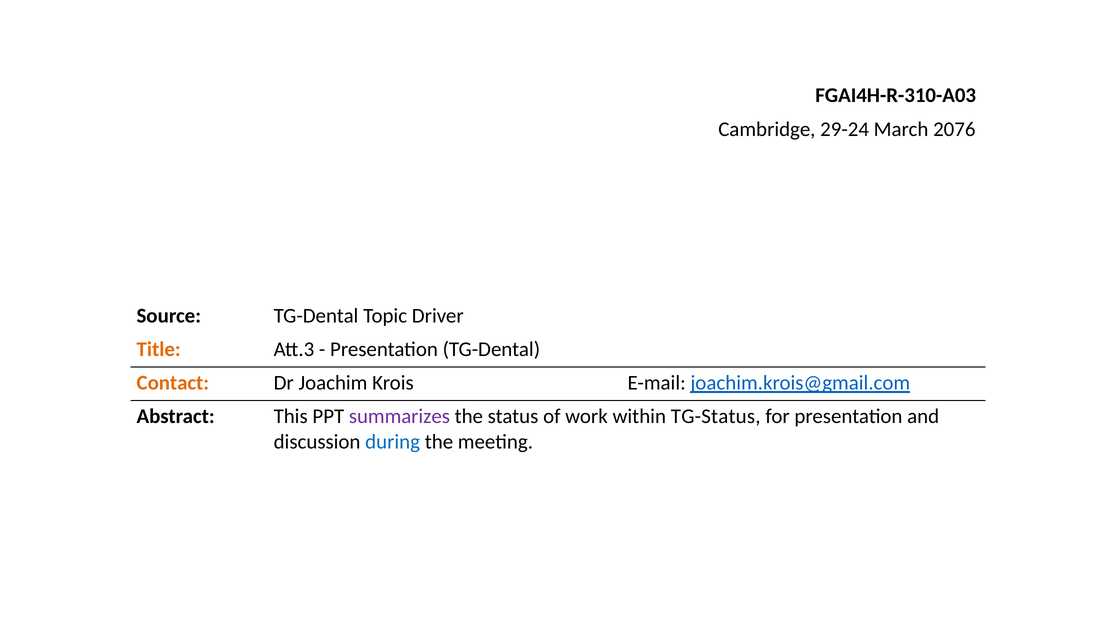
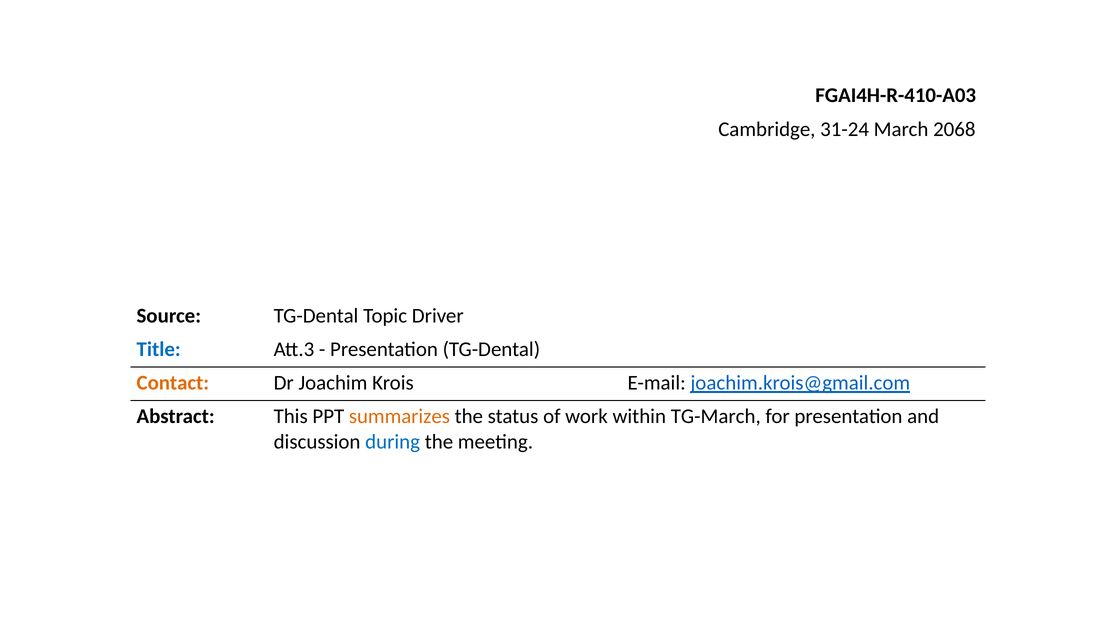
FGAI4H-R-310-A03: FGAI4H-R-310-A03 -> FGAI4H-R-410-A03
29-24: 29-24 -> 31-24
2076: 2076 -> 2068
Title colour: orange -> blue
summarizes colour: purple -> orange
TG-Status: TG-Status -> TG-March
